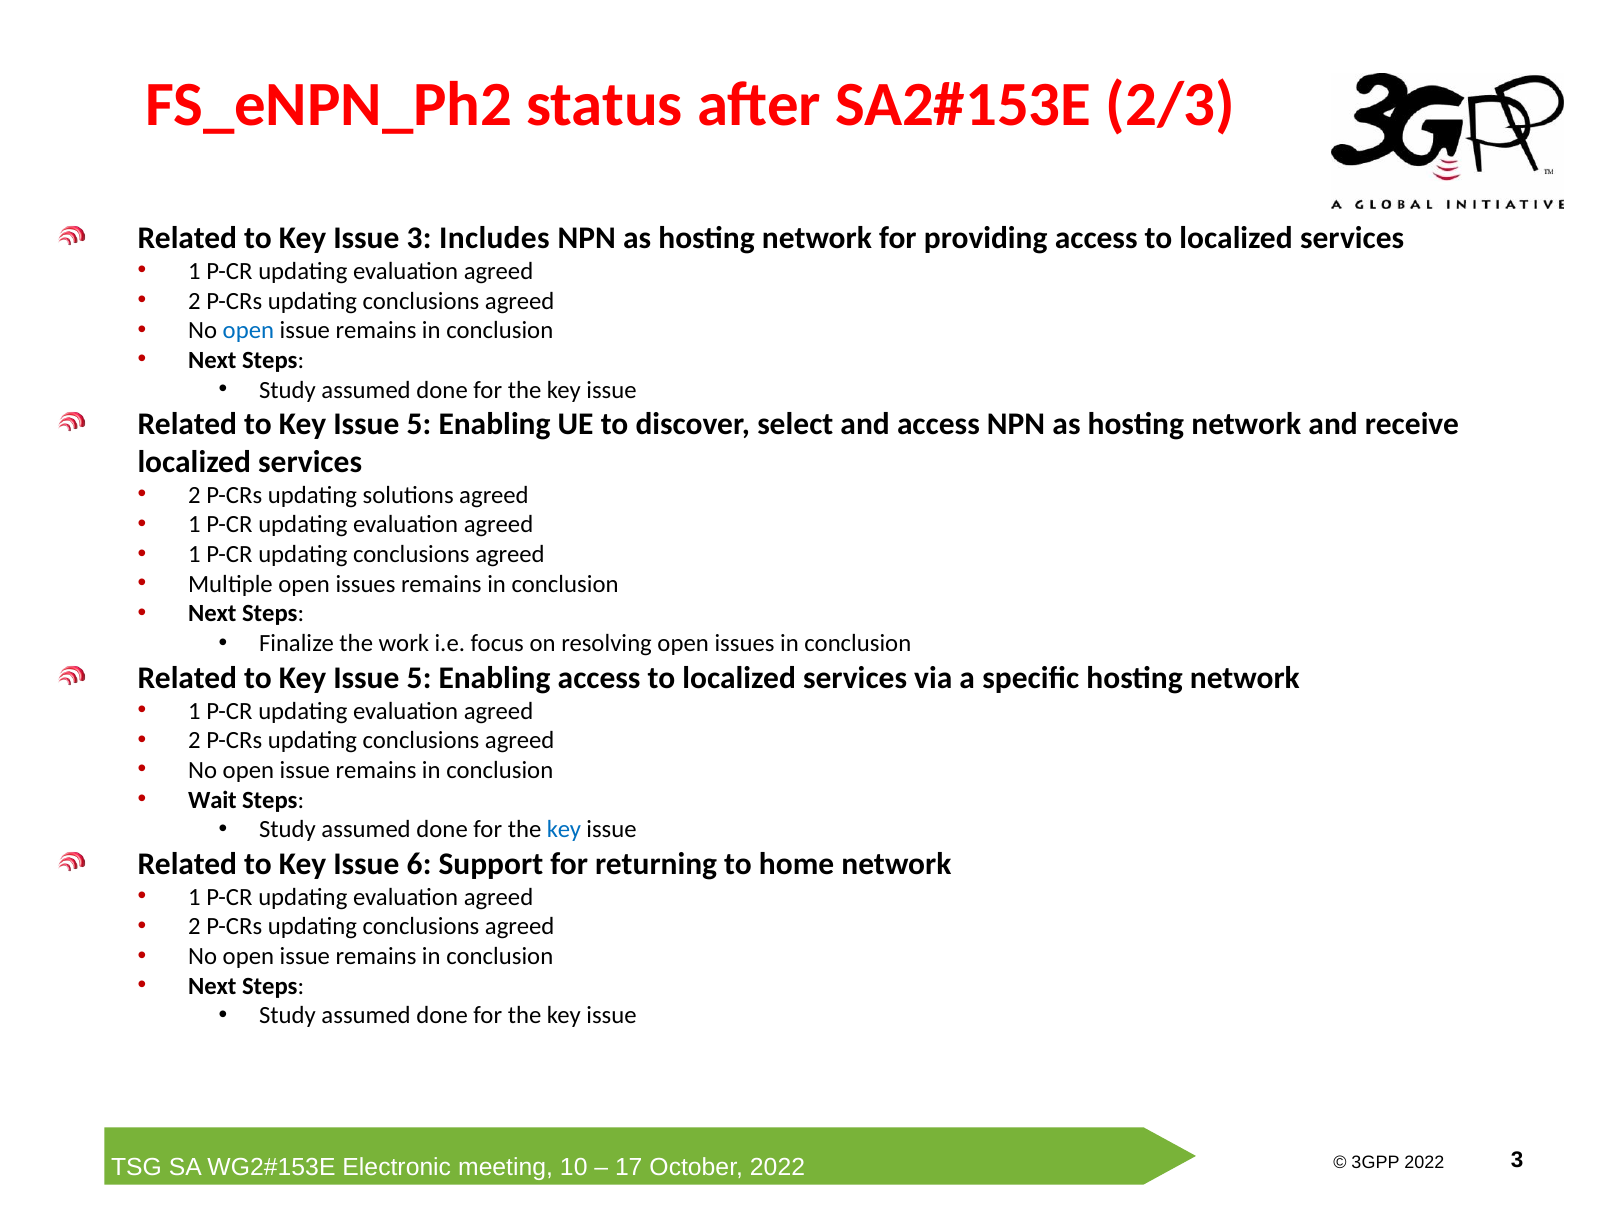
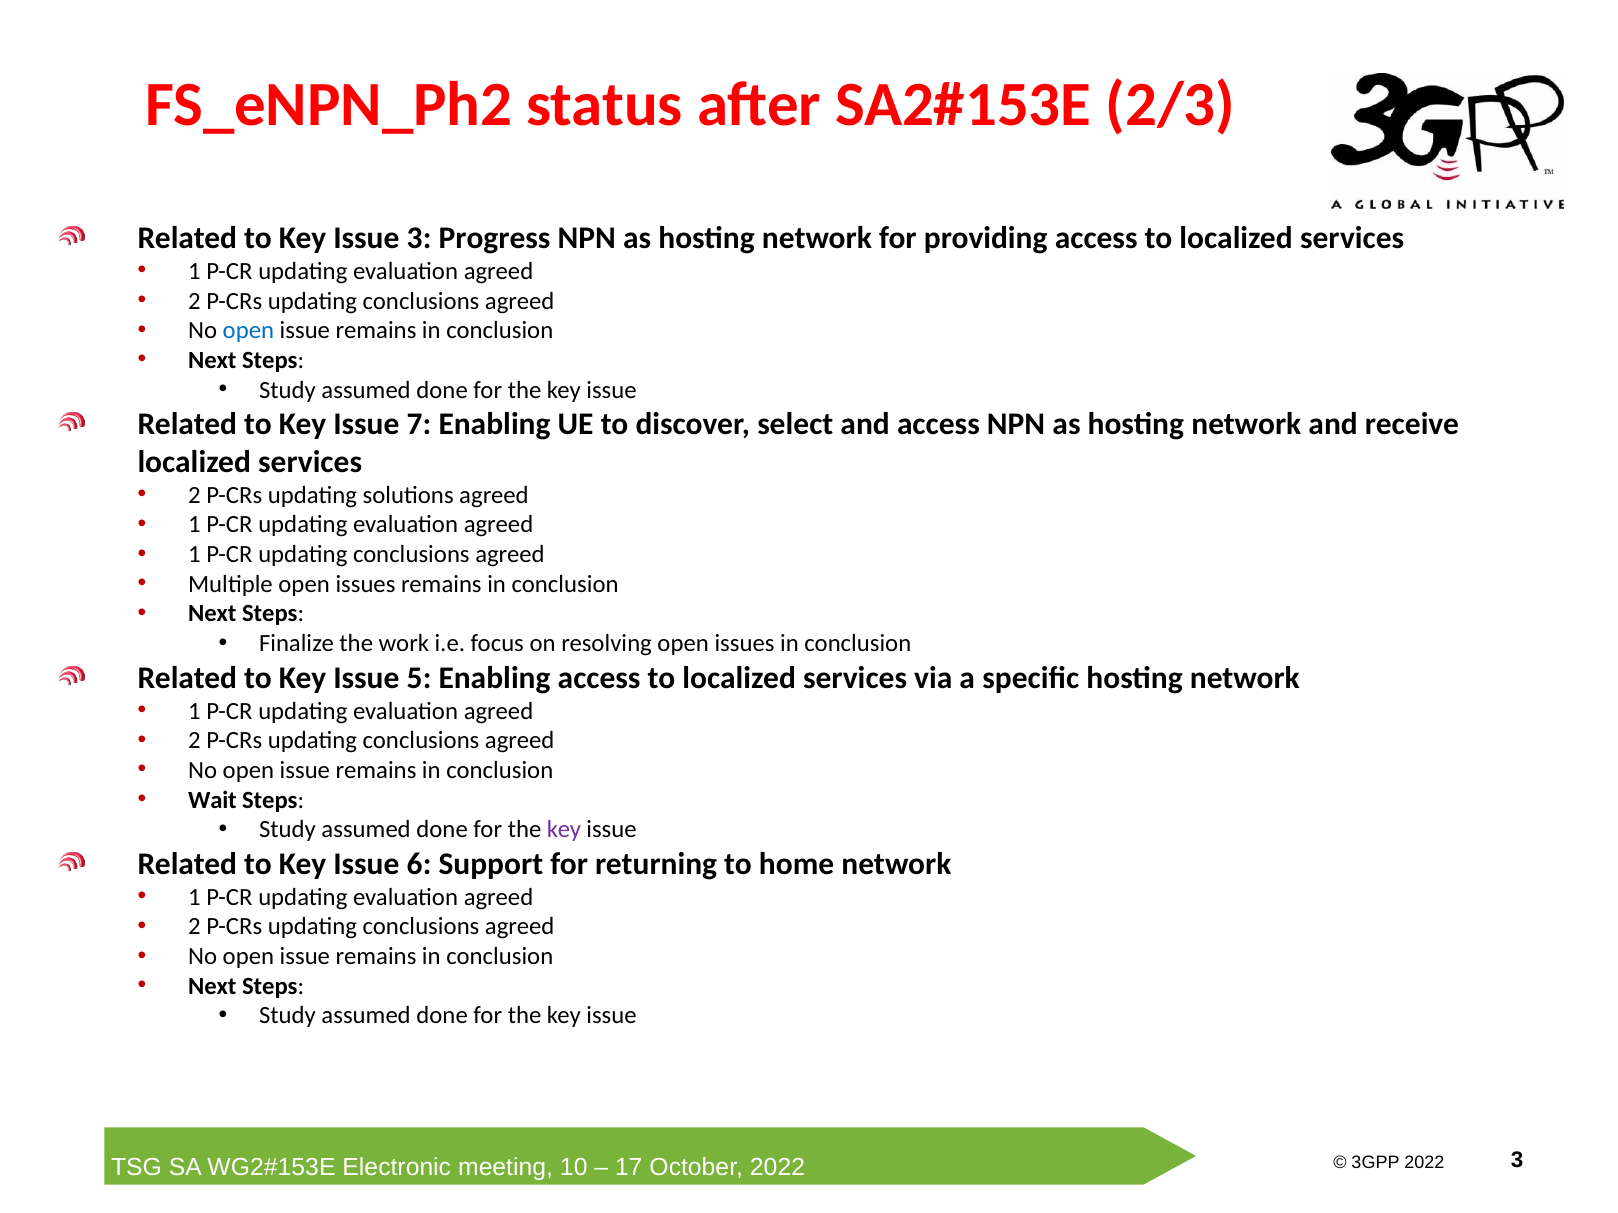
Includes: Includes -> Progress
5 at (419, 424): 5 -> 7
key at (564, 830) colour: blue -> purple
